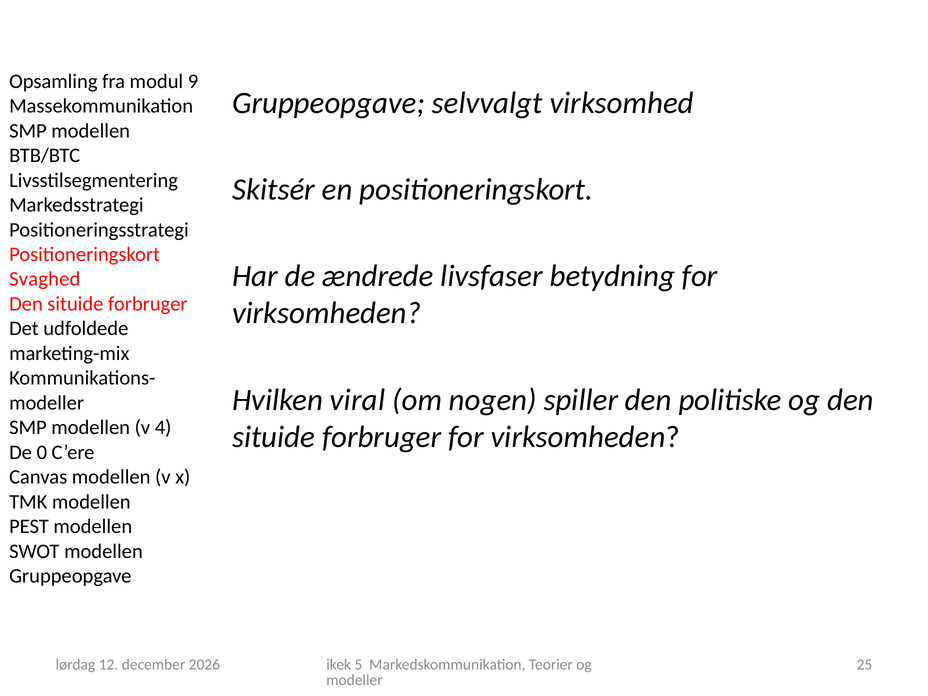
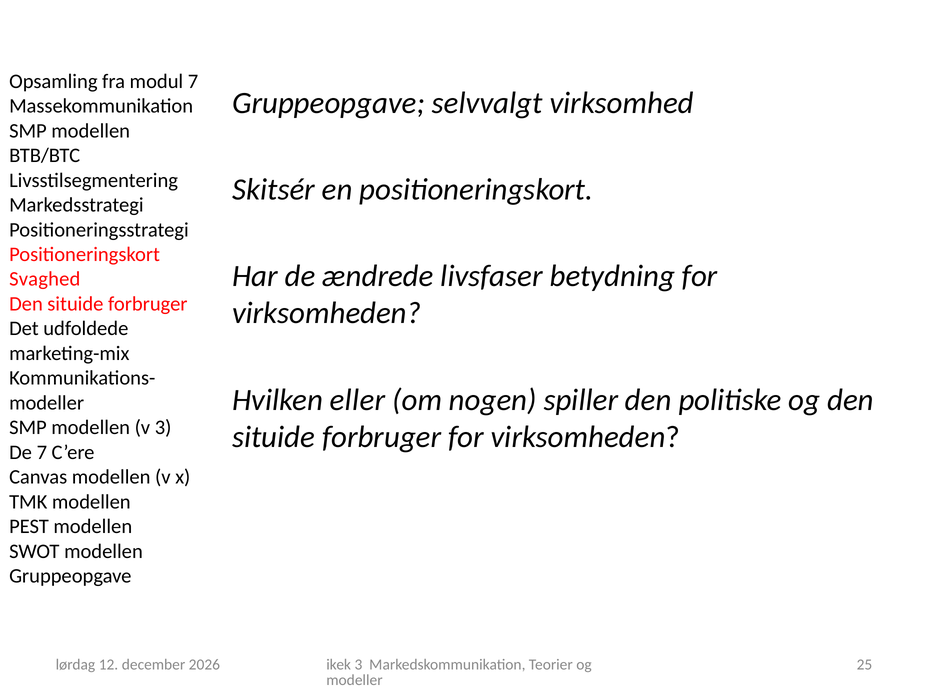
modul 9: 9 -> 7
viral: viral -> eller
v 4: 4 -> 3
De 0: 0 -> 7
ikek 5: 5 -> 3
